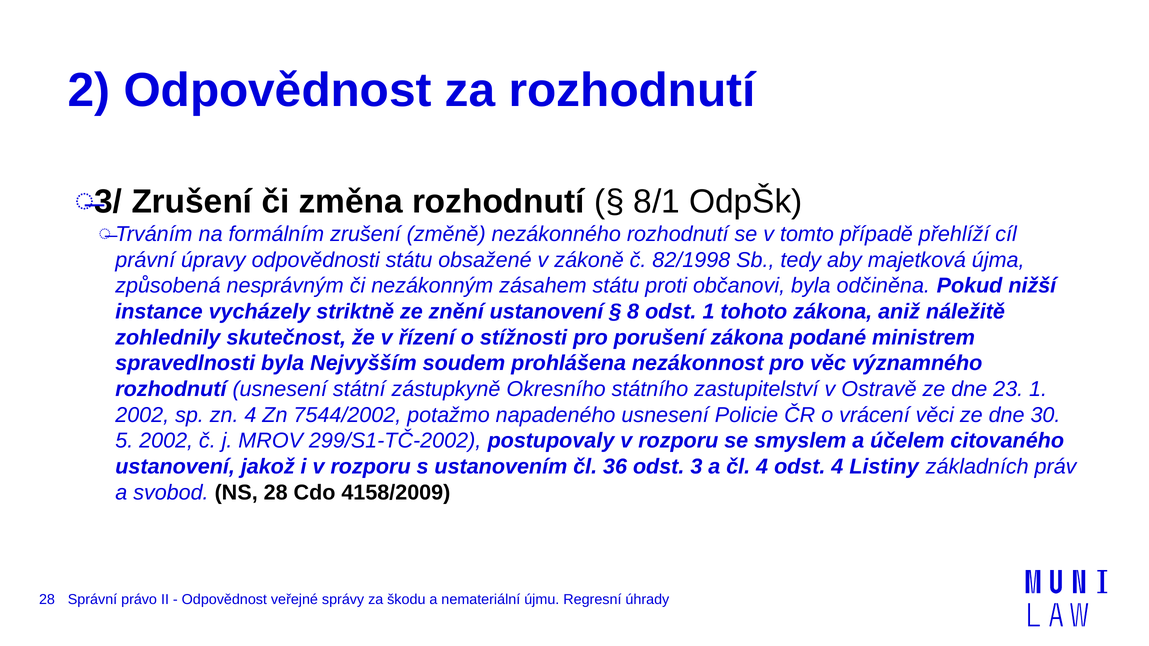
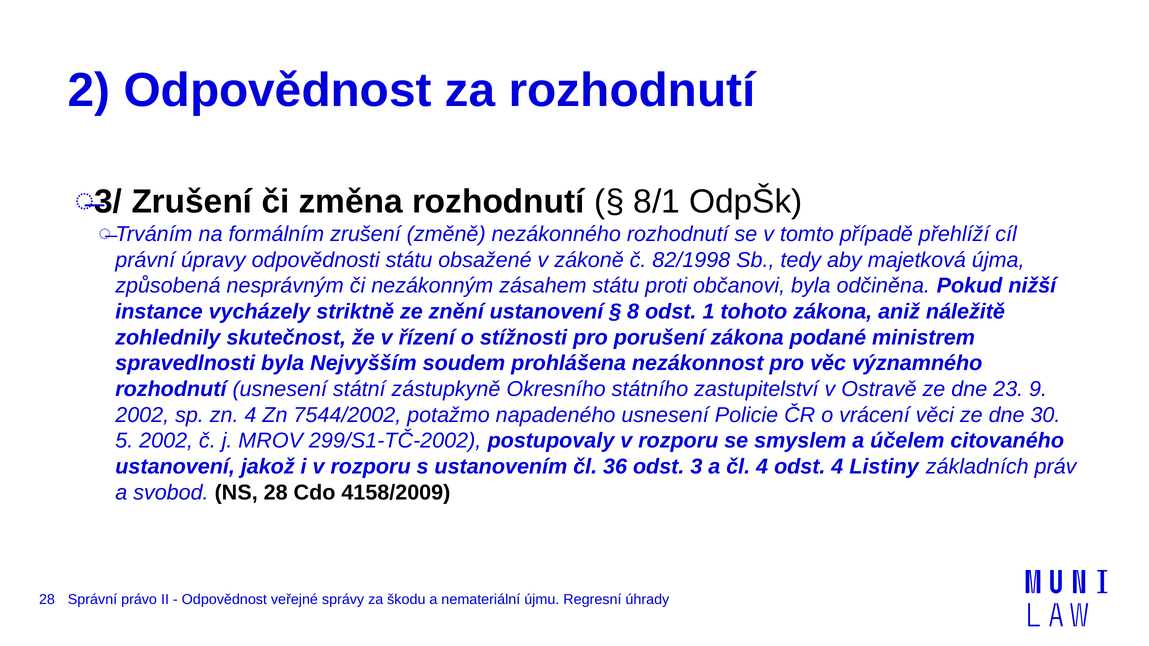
23 1: 1 -> 9
